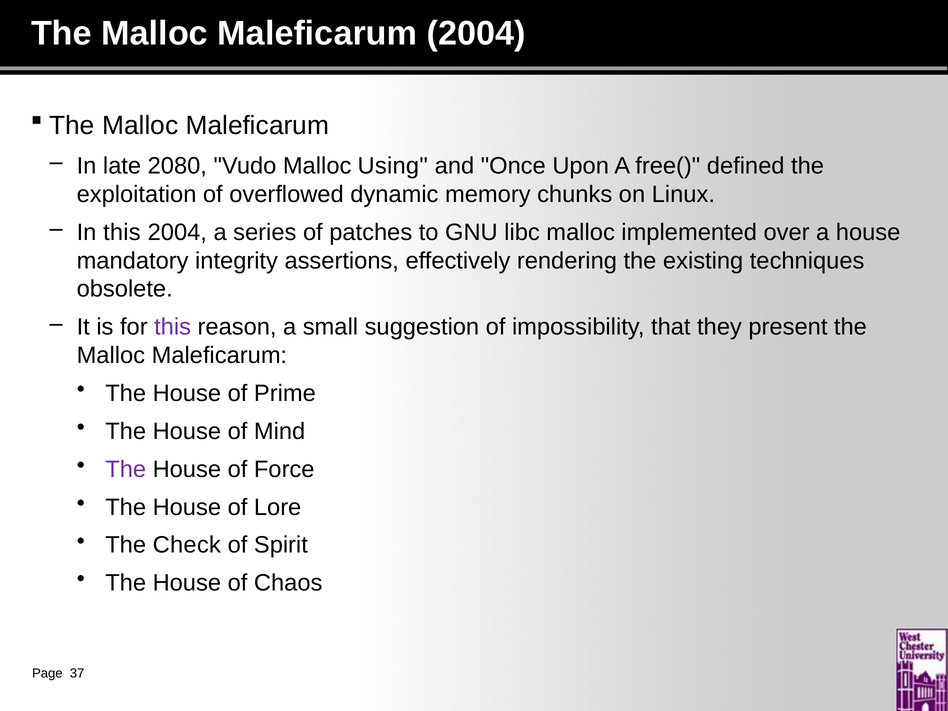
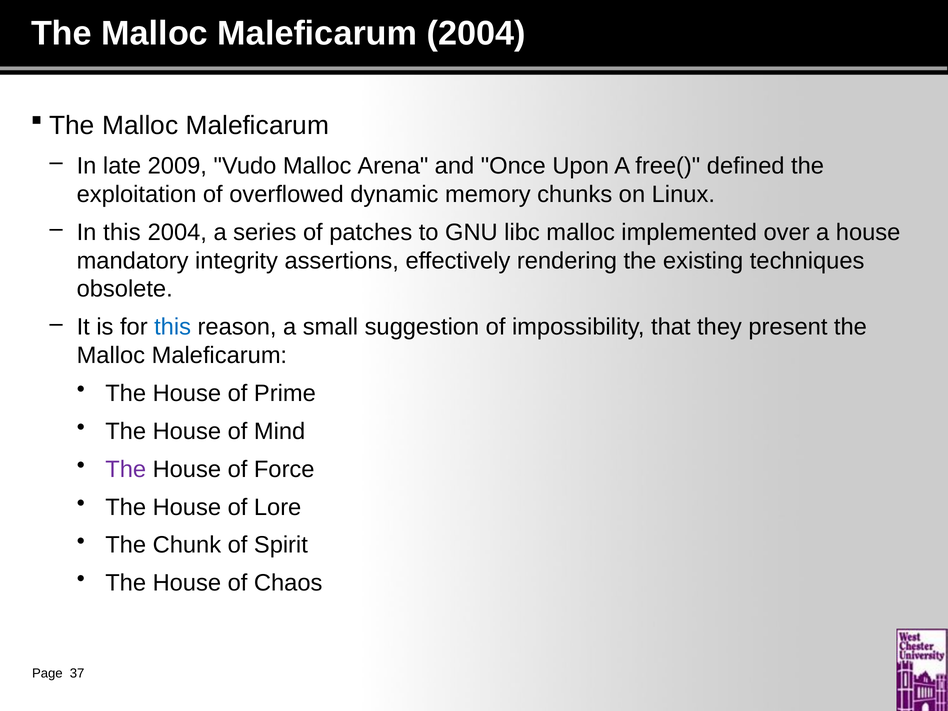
2080: 2080 -> 2009
Using: Using -> Arena
this at (173, 327) colour: purple -> blue
Check: Check -> Chunk
